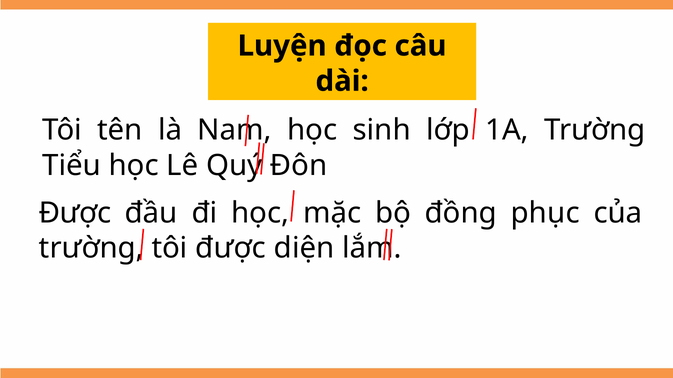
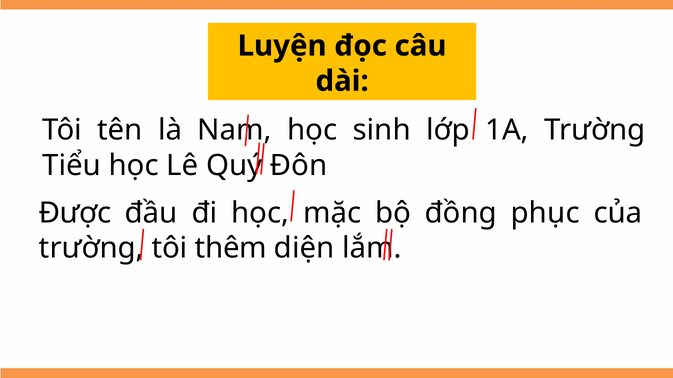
tôi được: được -> thêm
